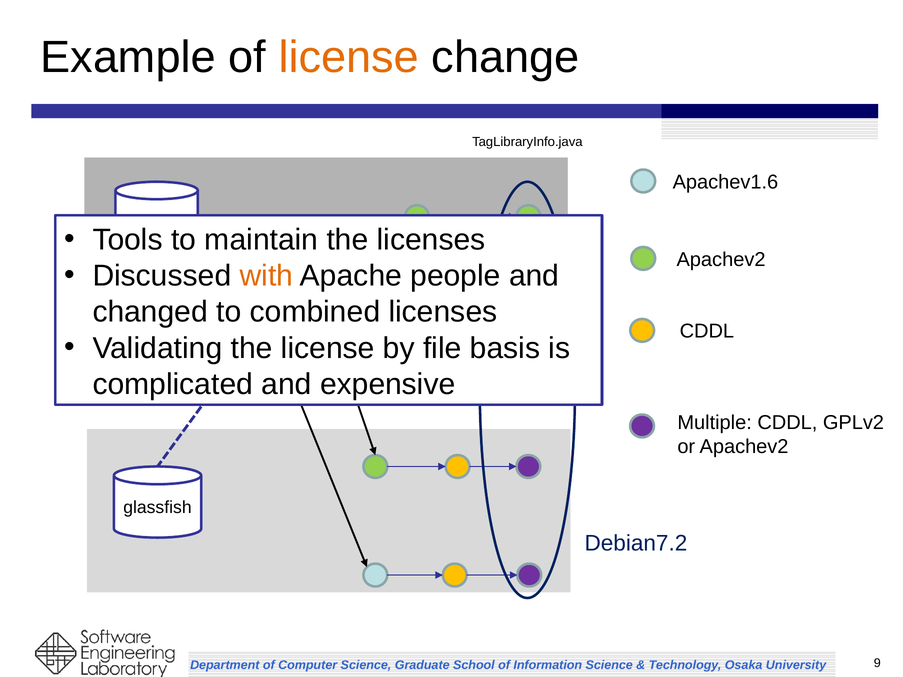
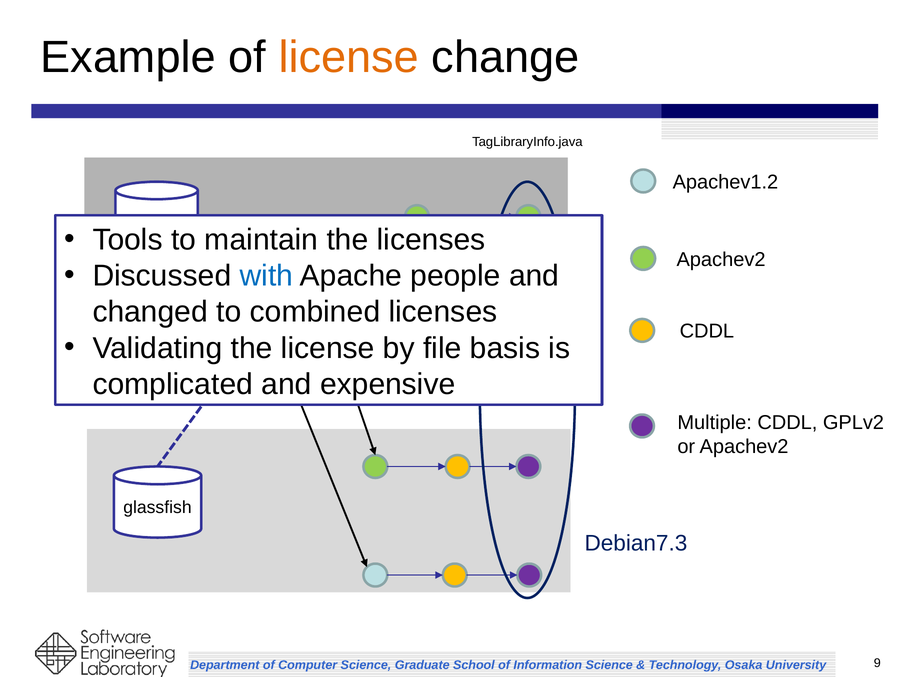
Apachev1.6: Apachev1.6 -> Apachev1.2
with colour: orange -> blue
Debian7.2: Debian7.2 -> Debian7.3
